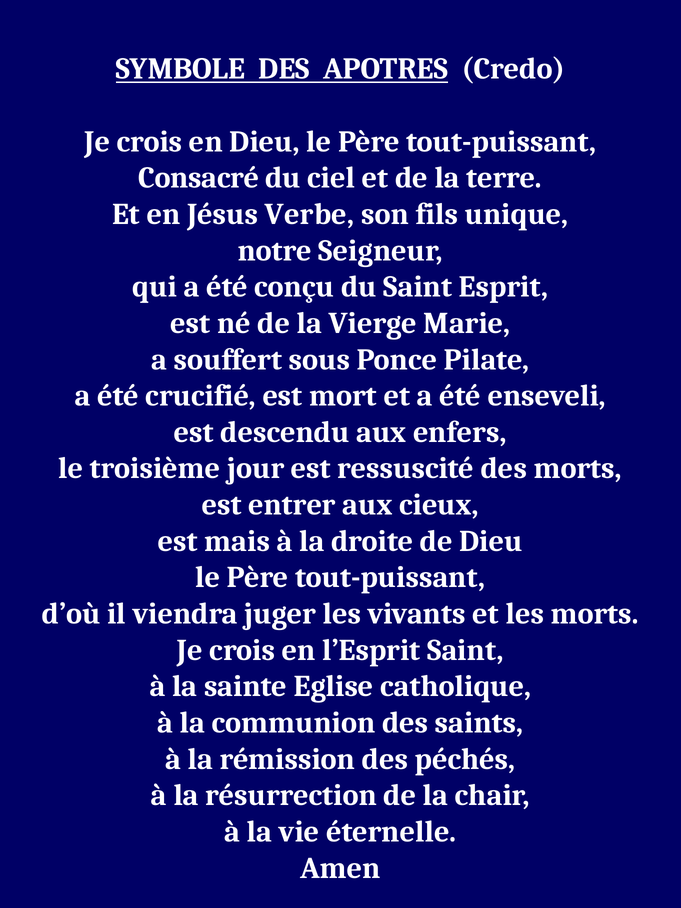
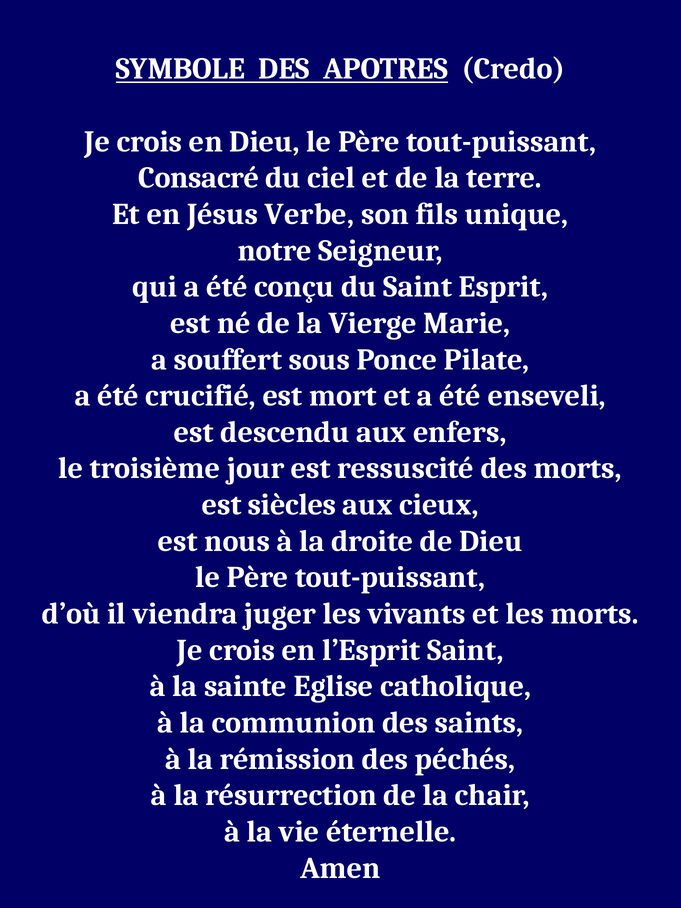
entrer: entrer -> siècles
mais: mais -> nous
